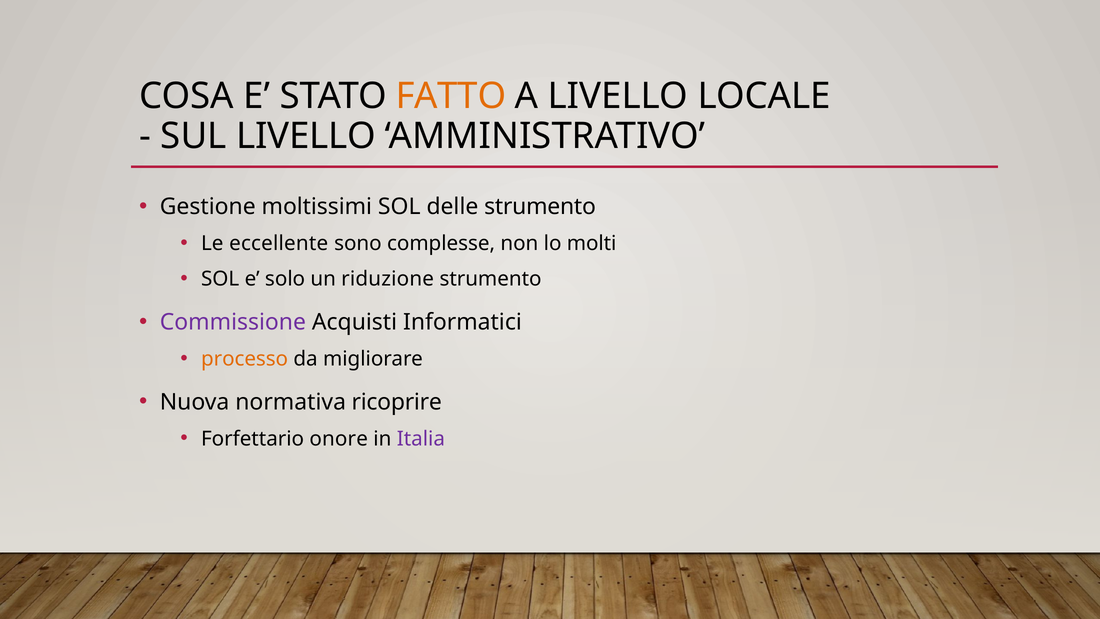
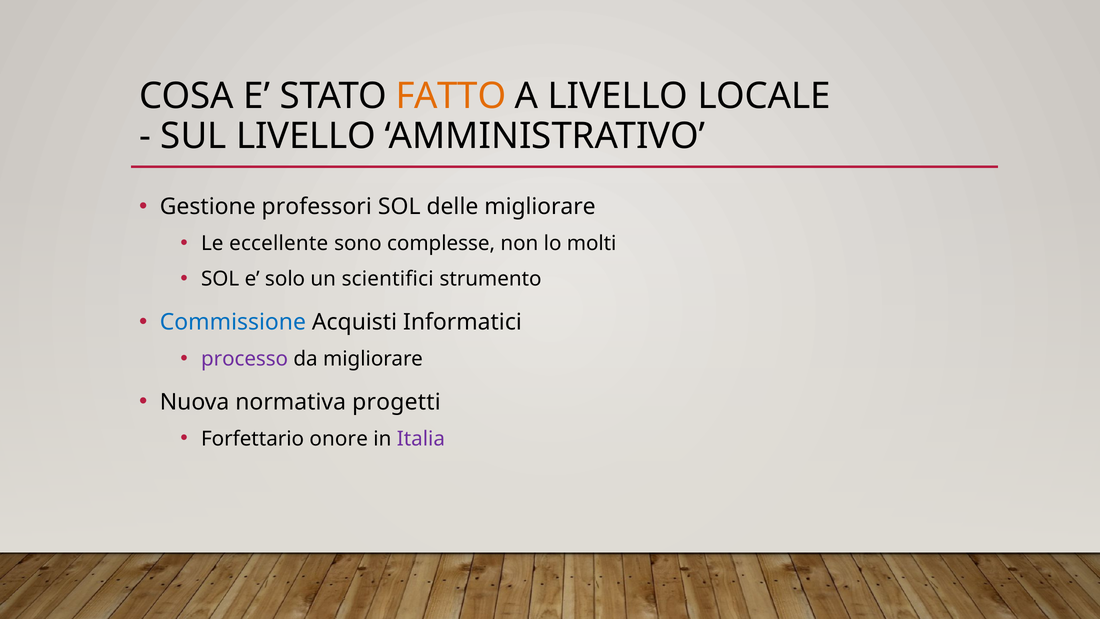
moltissimi: moltissimi -> professori
delle strumento: strumento -> migliorare
riduzione: riduzione -> scientifici
Commissione colour: purple -> blue
processo colour: orange -> purple
ricoprire: ricoprire -> progetti
